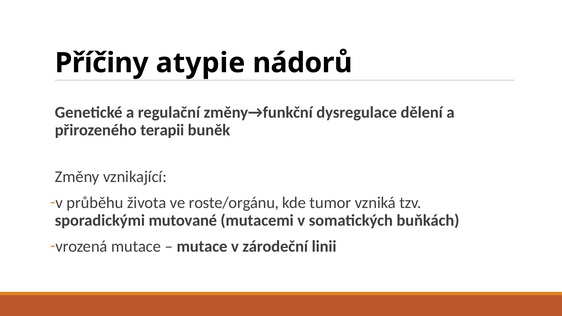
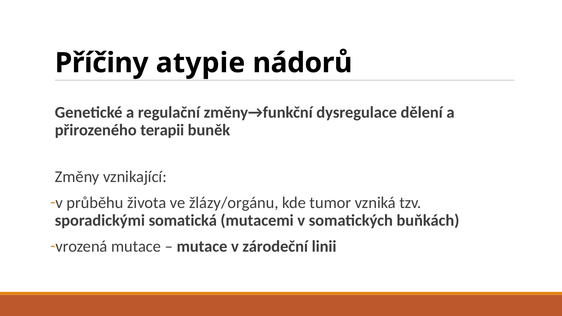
roste/orgánu: roste/orgánu -> žlázy/orgánu
mutované: mutované -> somatická
